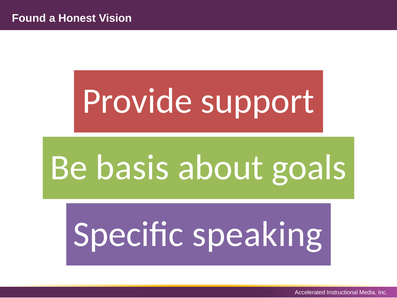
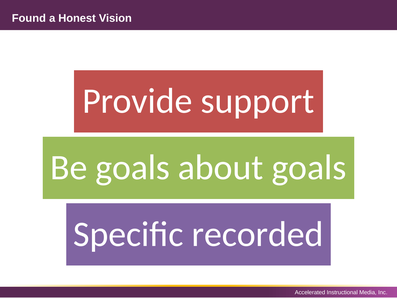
Be basis: basis -> goals
speaking: speaking -> recorded
